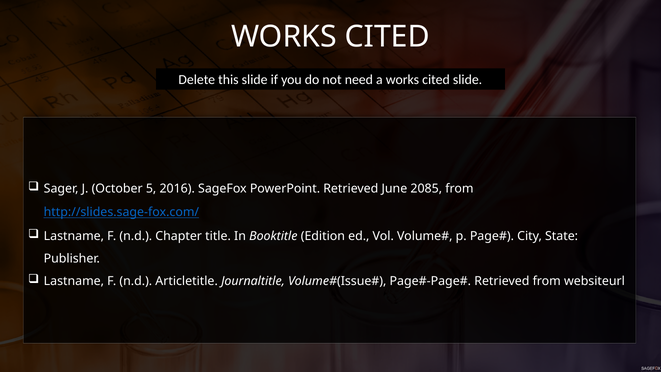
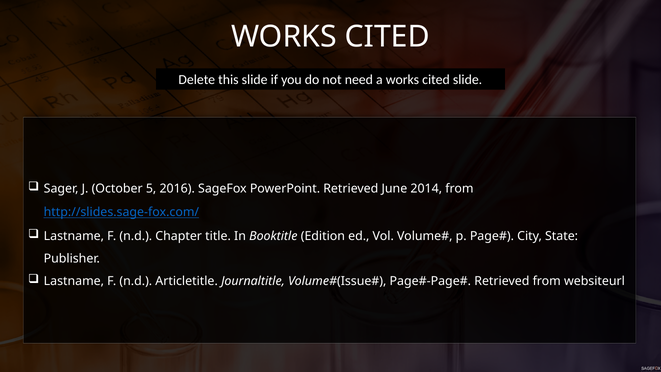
2085: 2085 -> 2014
